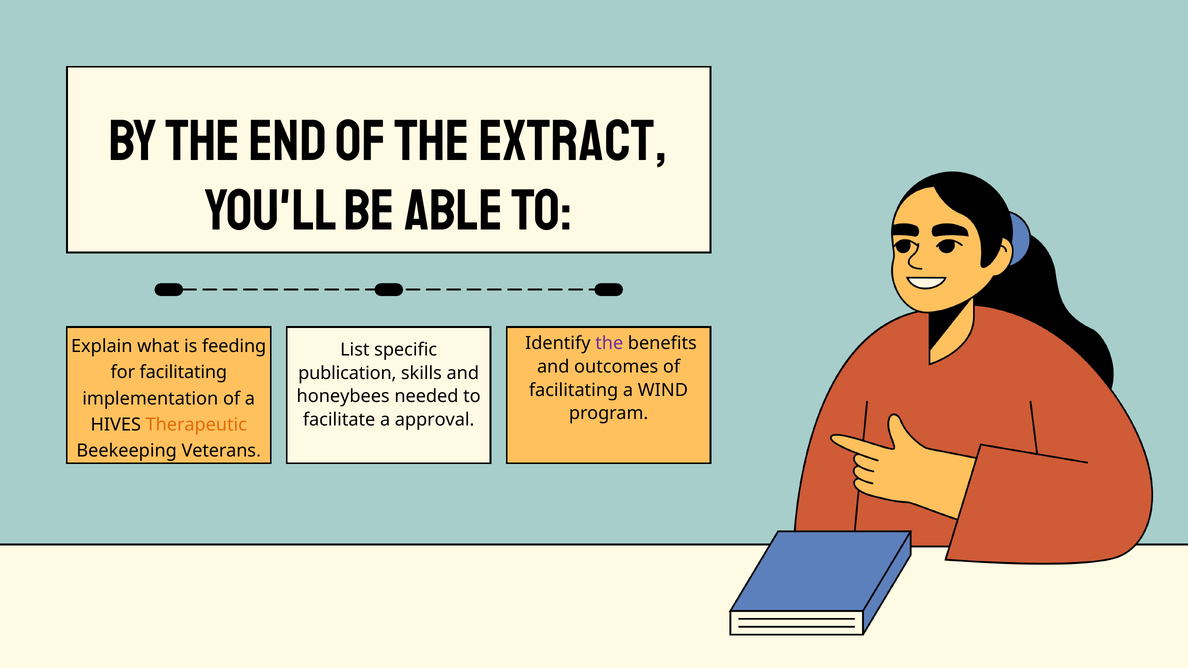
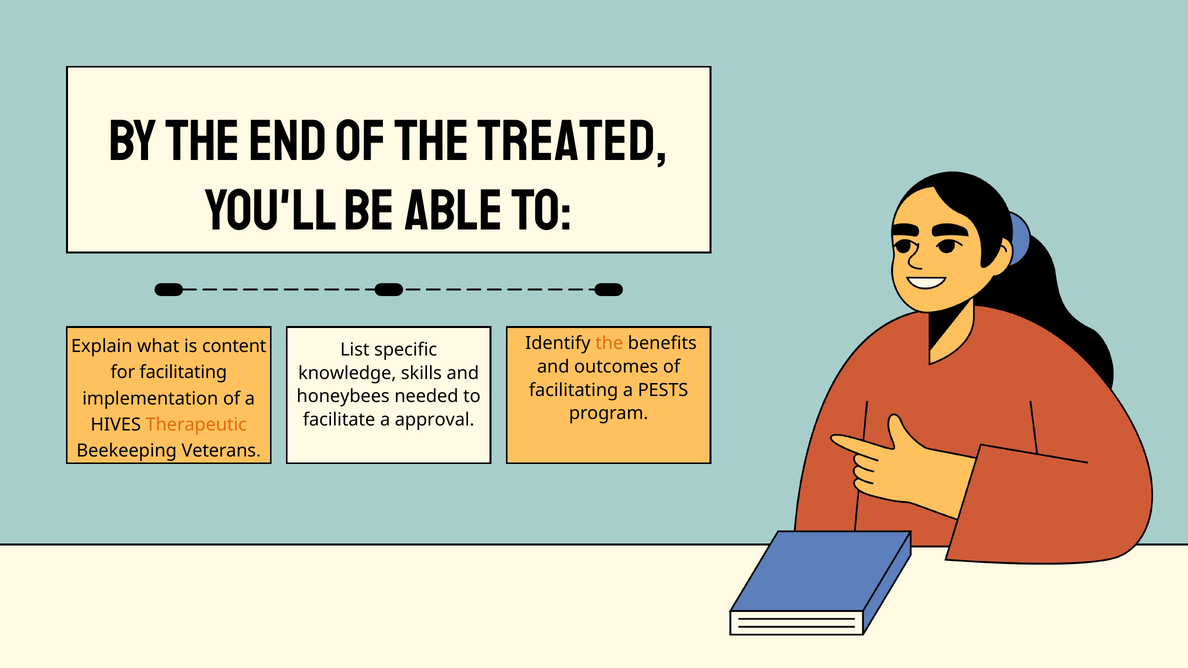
Extract: Extract -> Treated
the at (609, 344) colour: purple -> orange
feeding: feeding -> content
publication: publication -> knowledge
WIND: WIND -> PESTS
